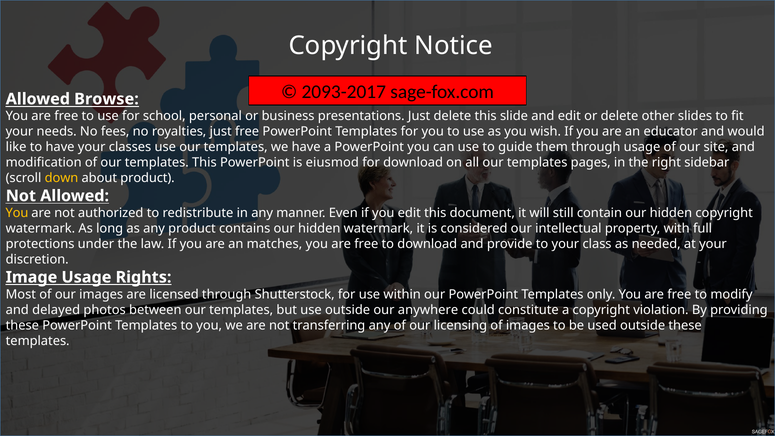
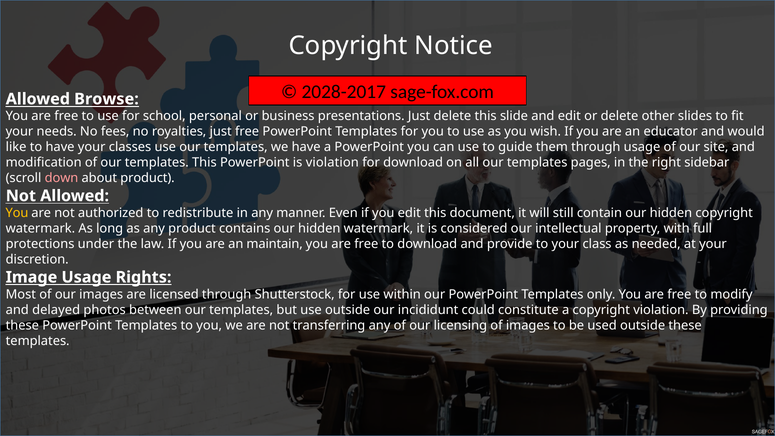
2093-2017: 2093-2017 -> 2028-2017
is eiusmod: eiusmod -> violation
down colour: yellow -> pink
matches: matches -> maintain
anywhere: anywhere -> incididunt
